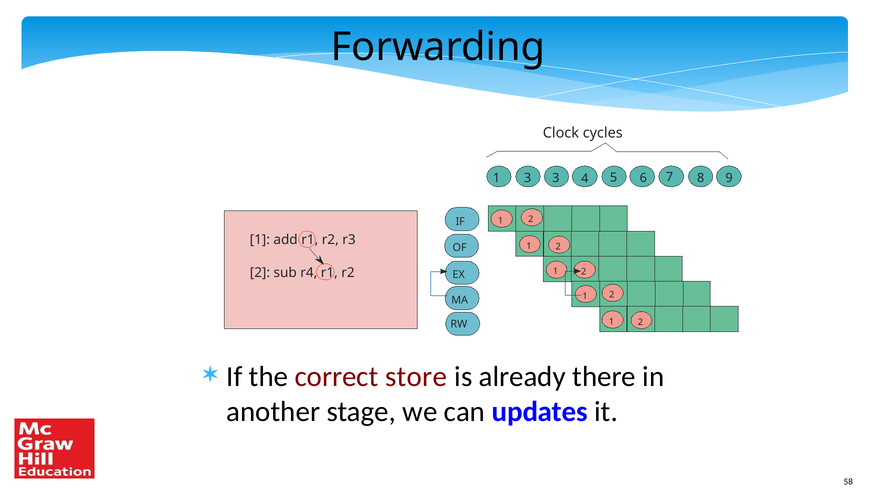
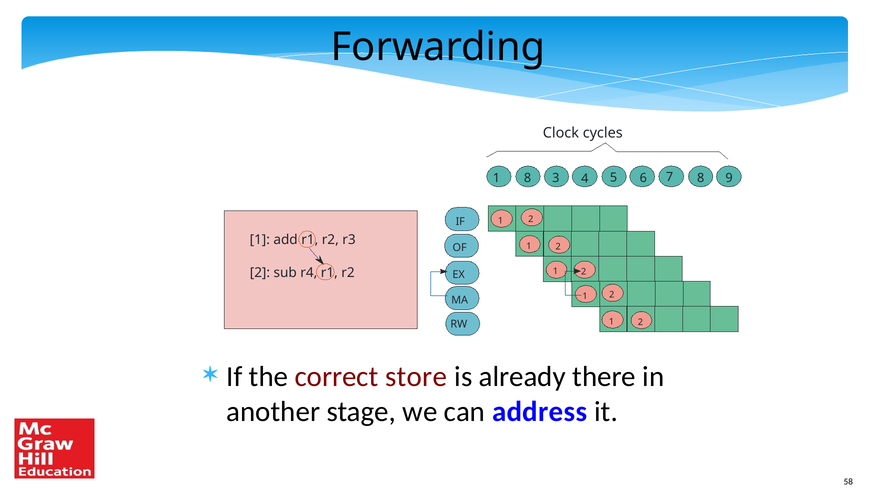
1 3: 3 -> 8
updates: updates -> address
